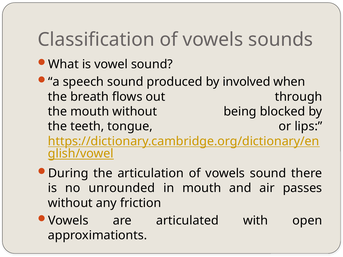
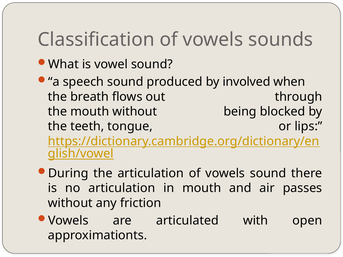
no unrounded: unrounded -> articulation
